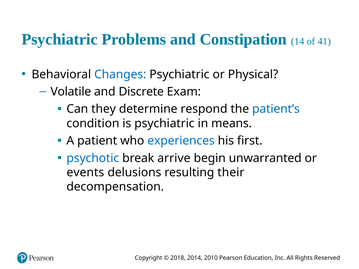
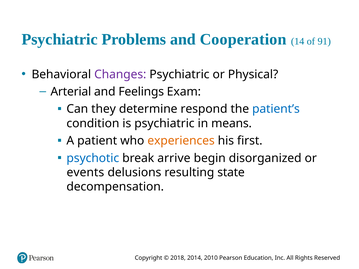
Constipation: Constipation -> Cooperation
41: 41 -> 91
Changes colour: blue -> purple
Volatile: Volatile -> Arterial
Discrete: Discrete -> Feelings
experiences colour: blue -> orange
unwarranted: unwarranted -> disorganized
their: their -> state
